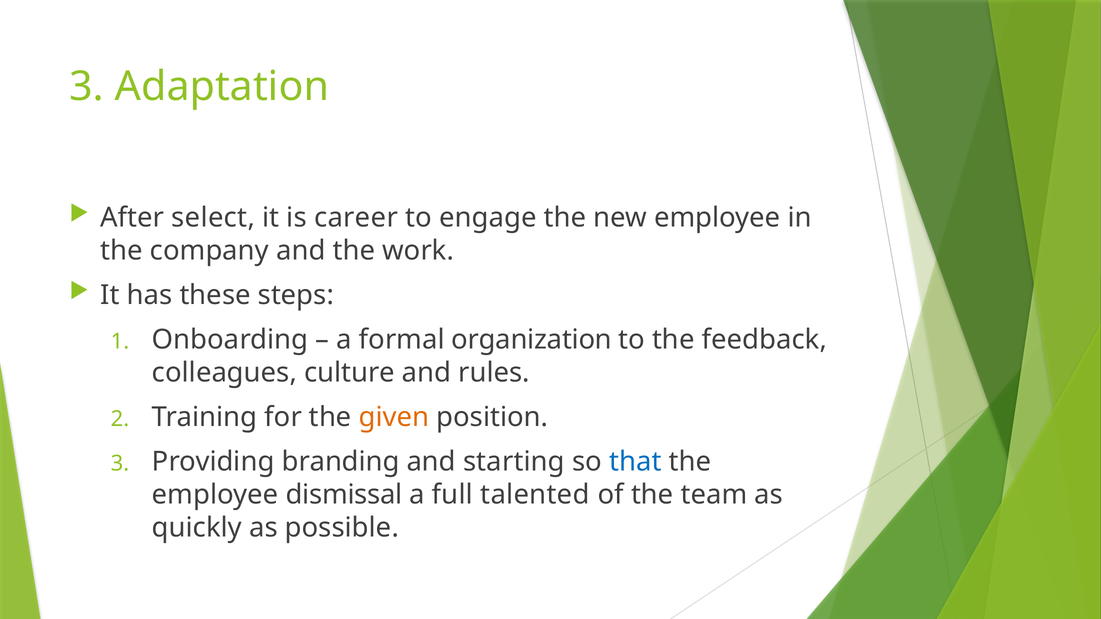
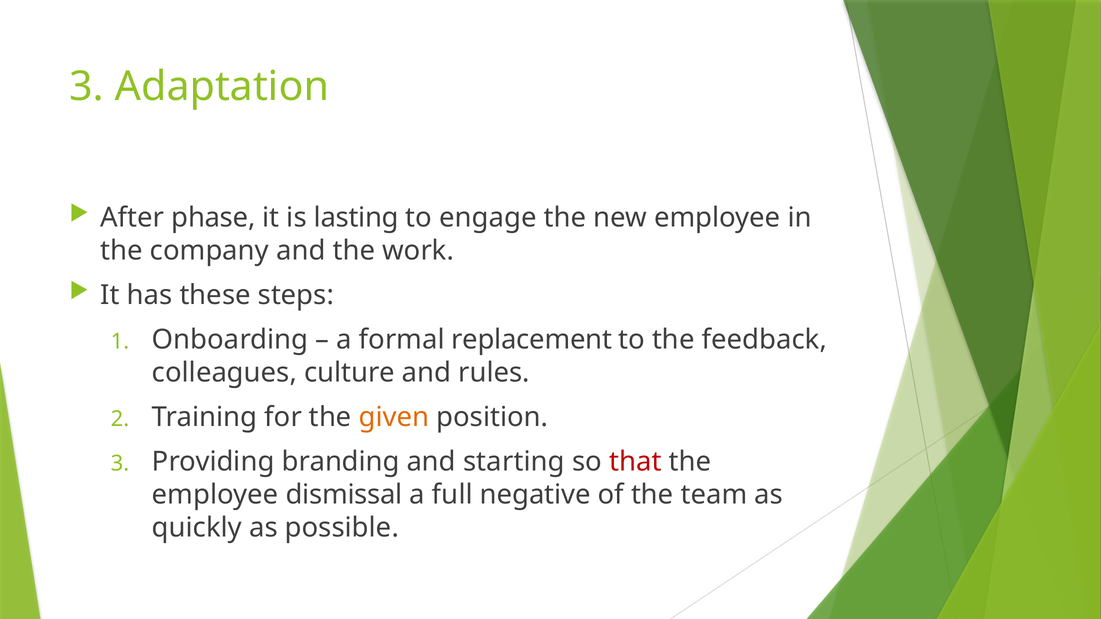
select: select -> phase
career: career -> lasting
organization: organization -> replacement
that colour: blue -> red
talented: talented -> negative
